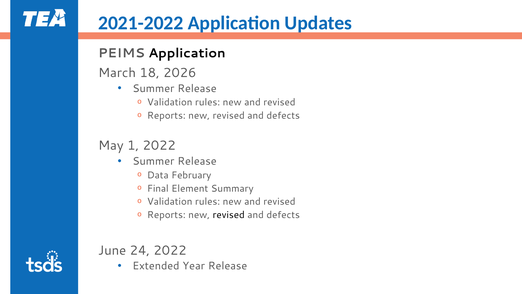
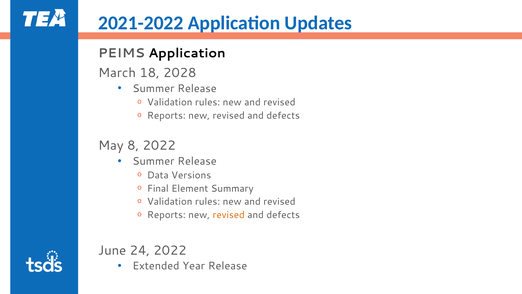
2026: 2026 -> 2028
1: 1 -> 8
February: February -> Versions
revised at (229, 215) colour: black -> orange
